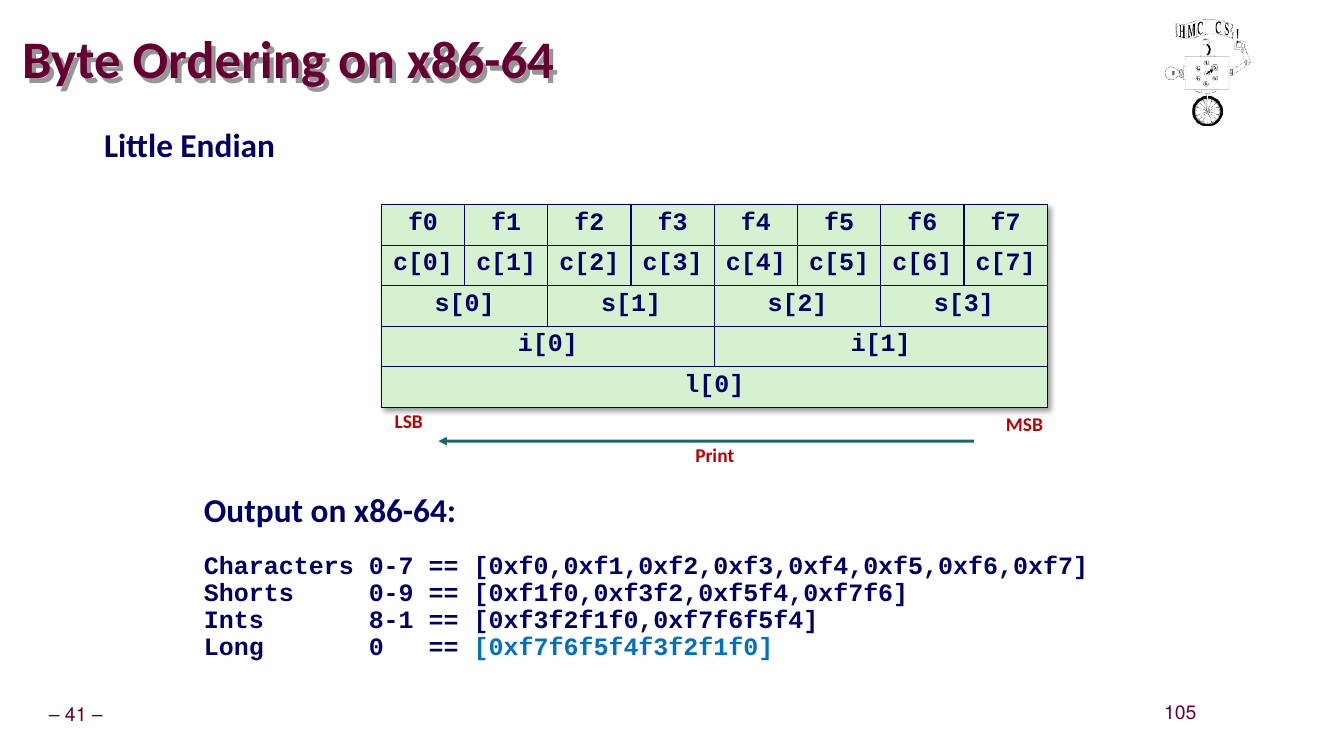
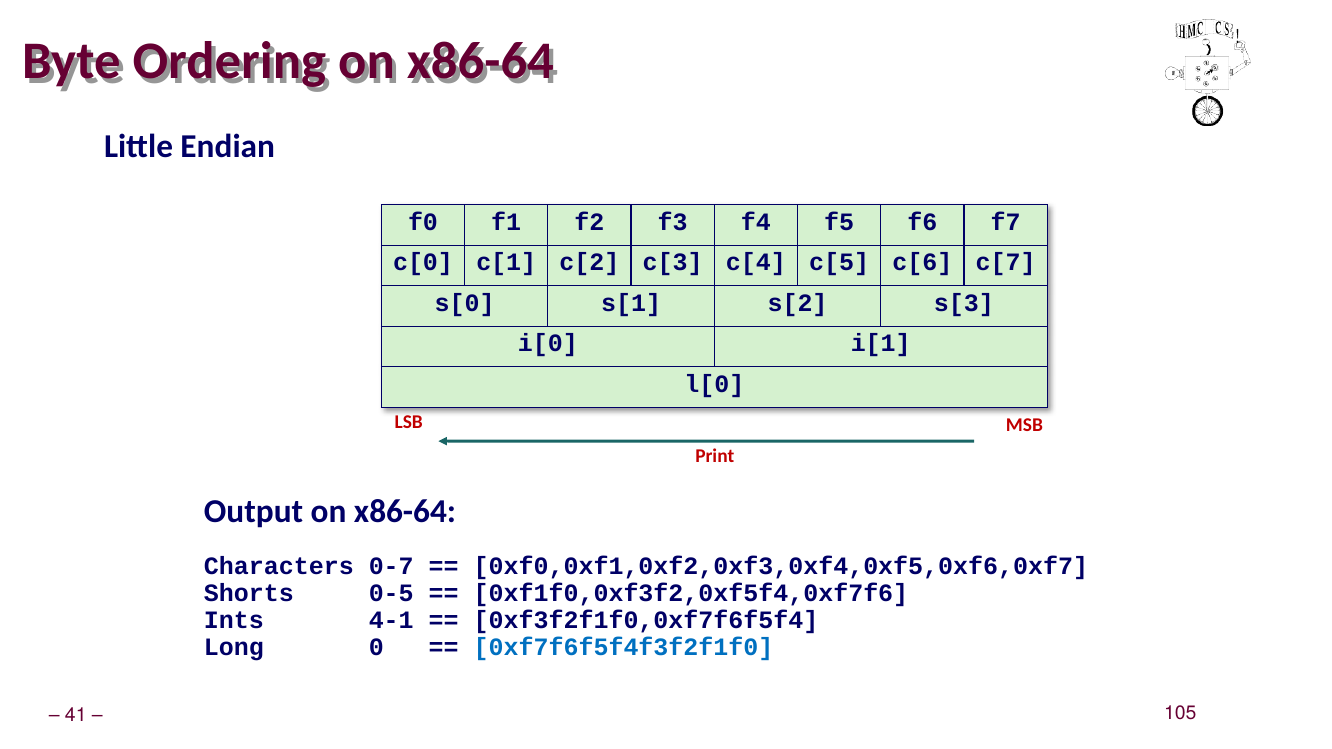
0-9: 0-9 -> 0-5
8-1: 8-1 -> 4-1
